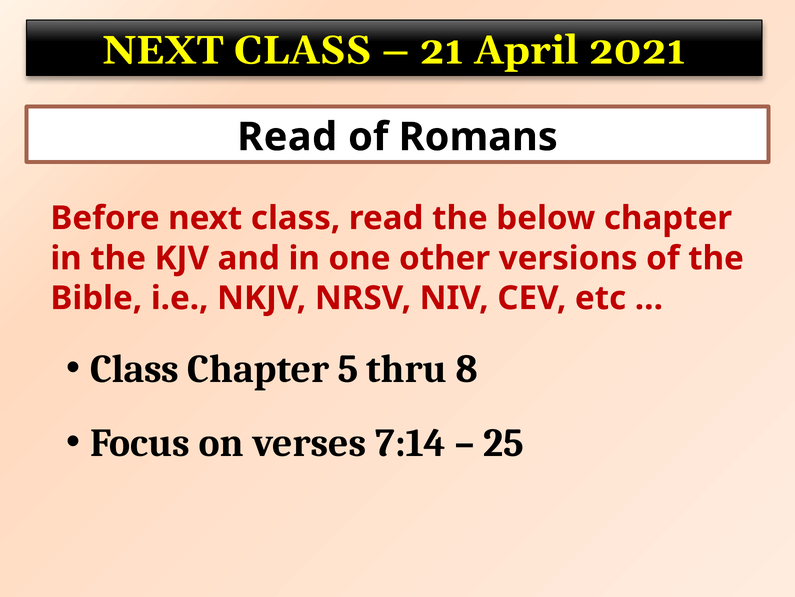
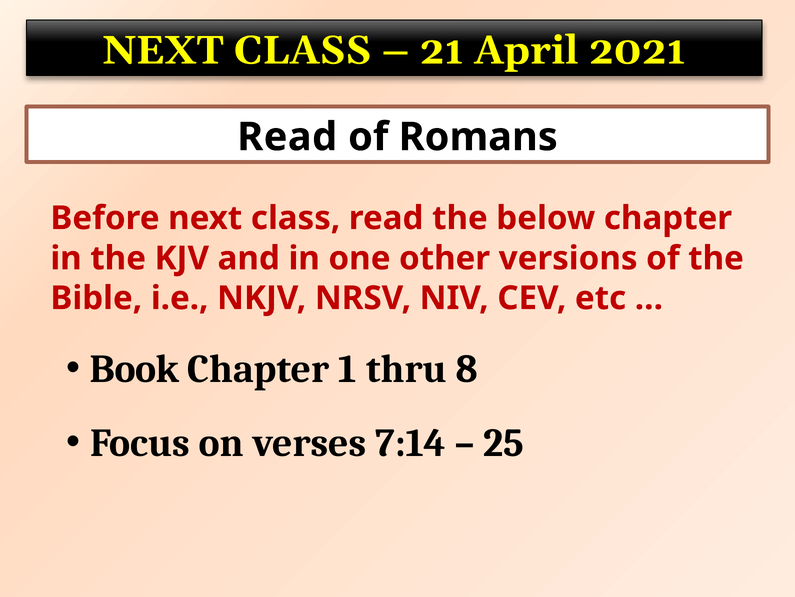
Class at (135, 369): Class -> Book
5: 5 -> 1
